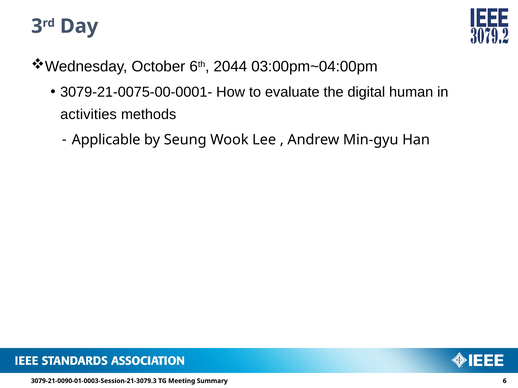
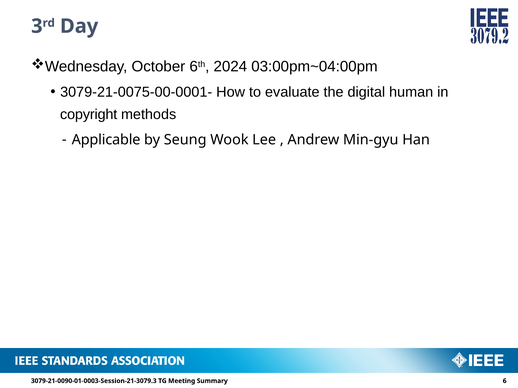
2044: 2044 -> 2024
activities: activities -> copyright
